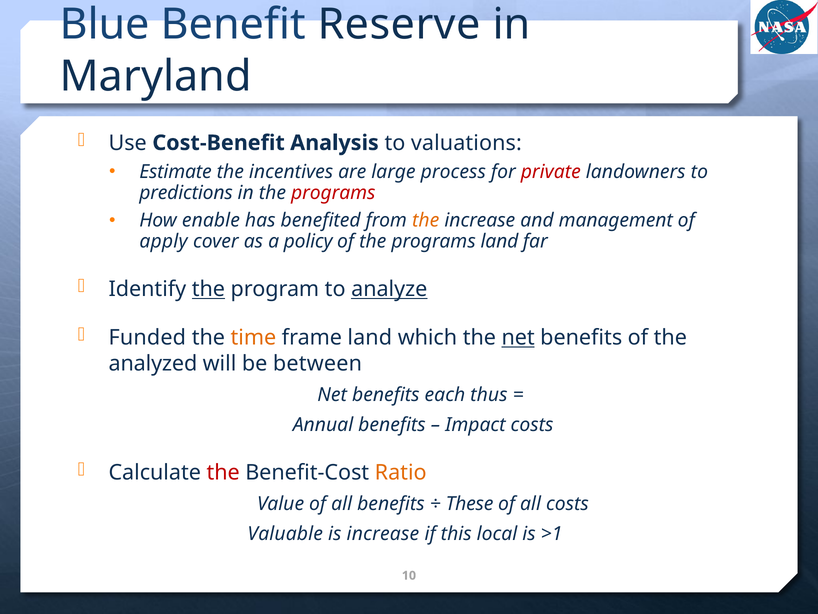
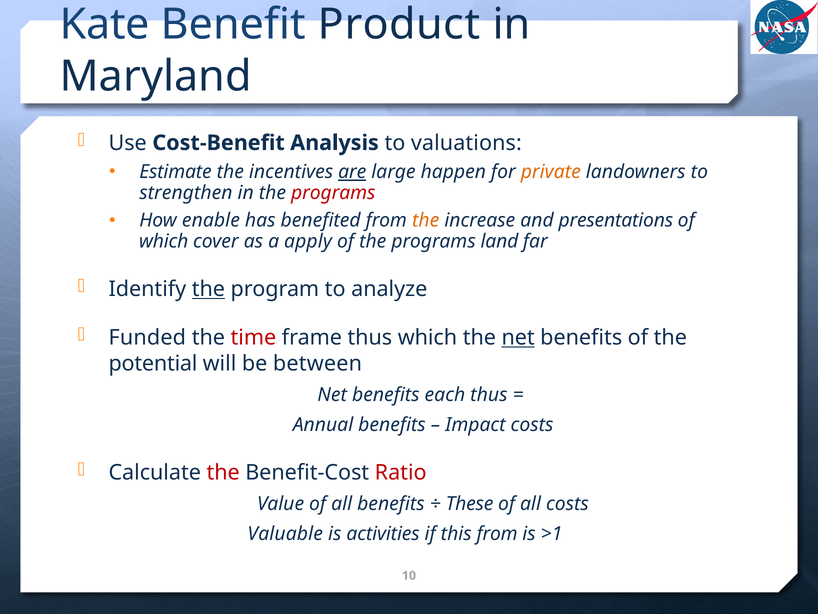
Blue: Blue -> Kate
Reserve: Reserve -> Product
are underline: none -> present
process: process -> happen
private colour: red -> orange
predictions: predictions -> strengthen
management: management -> presentations
apply at (163, 241): apply -> which
policy: policy -> apply
analyze underline: present -> none
time colour: orange -> red
frame land: land -> thus
analyzed: analyzed -> potential
Ratio colour: orange -> red
is increase: increase -> activities
this local: local -> from
